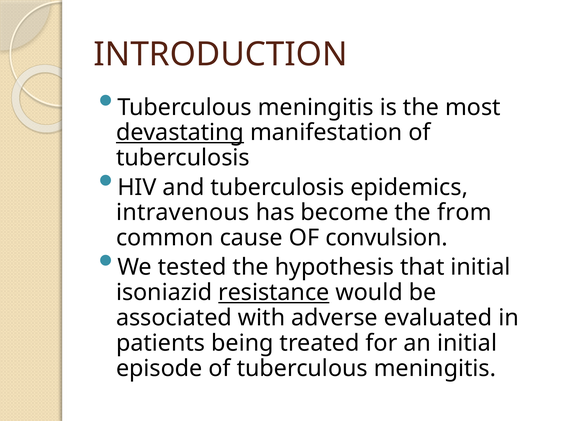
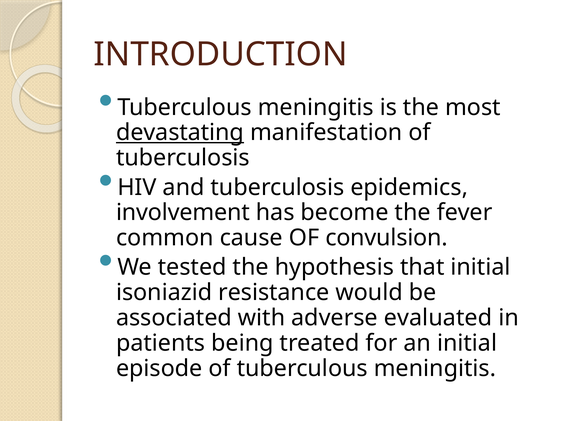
intravenous: intravenous -> involvement
from: from -> fever
resistance underline: present -> none
